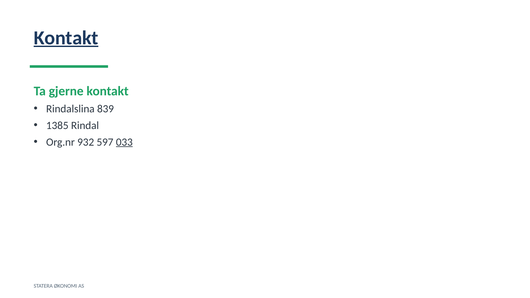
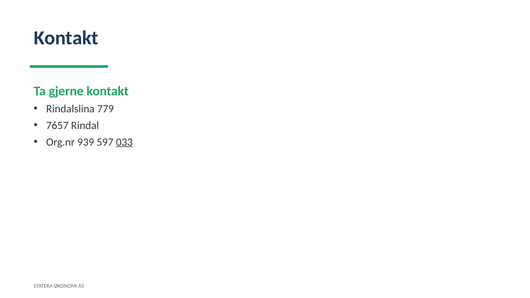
Kontakt at (66, 38) underline: present -> none
839: 839 -> 779
1385: 1385 -> 7657
932: 932 -> 939
